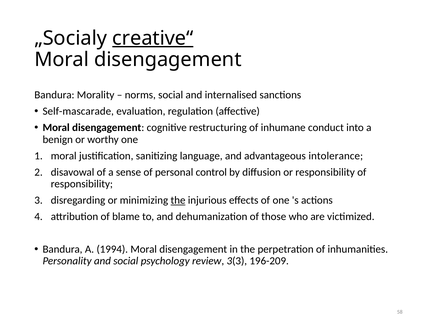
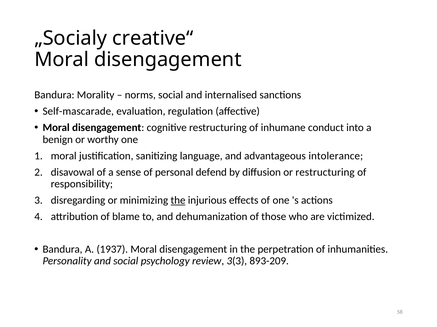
creative“ underline: present -> none
control: control -> defend
or responsibility: responsibility -> restructuring
1994: 1994 -> 1937
196-209: 196-209 -> 893-209
